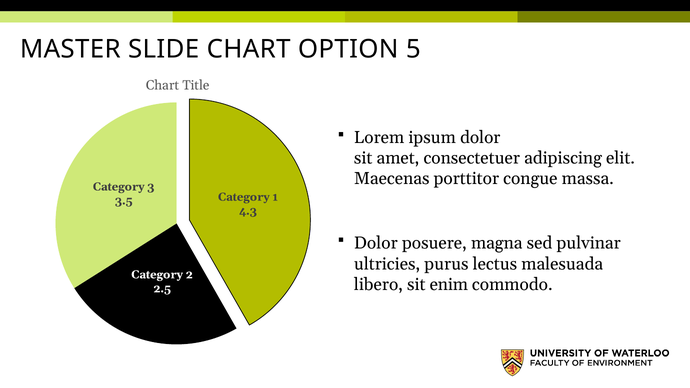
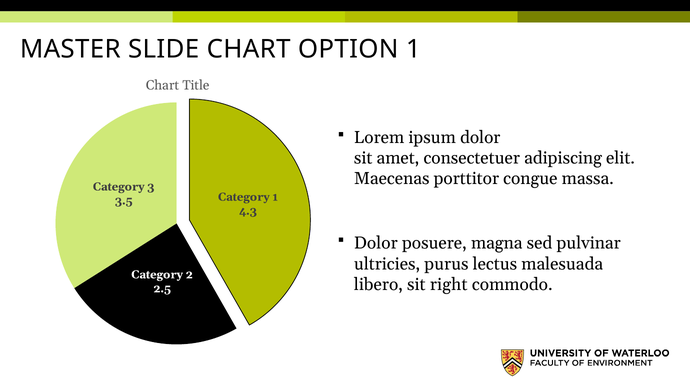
OPTION 5: 5 -> 1
enim: enim -> right
